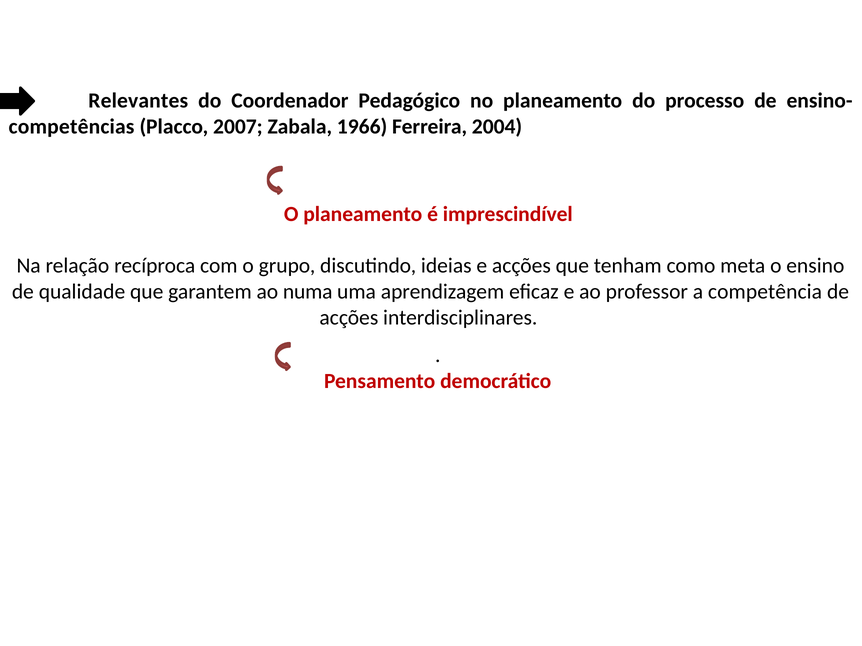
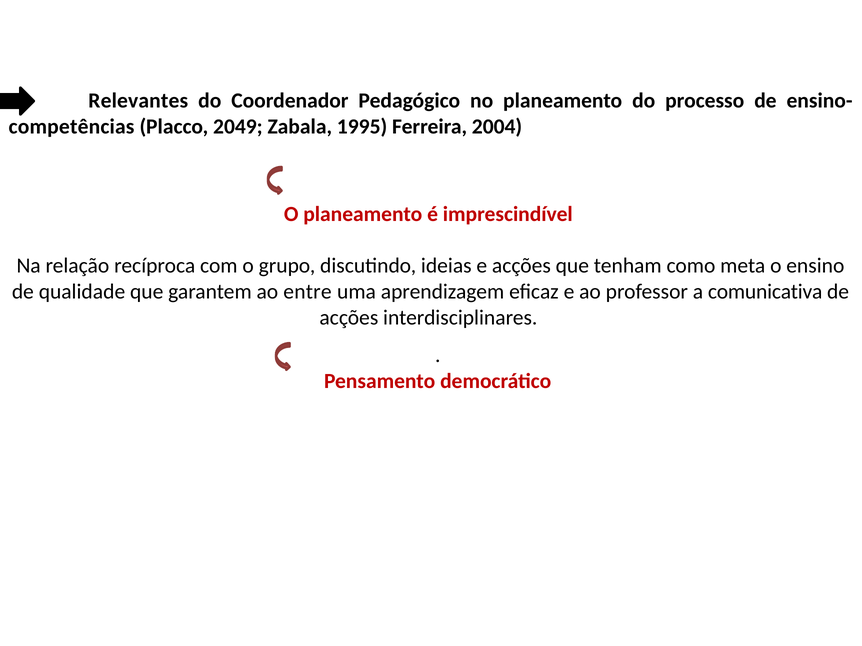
2007: 2007 -> 2049
1966: 1966 -> 1995
numa: numa -> entre
competência: competência -> comunicativa
